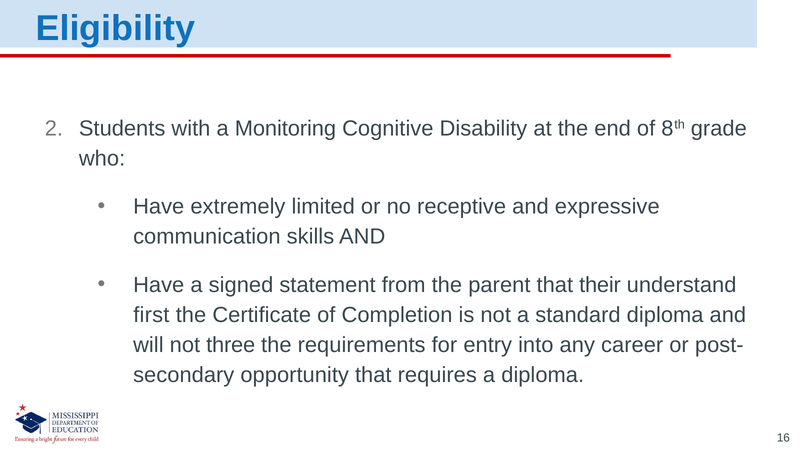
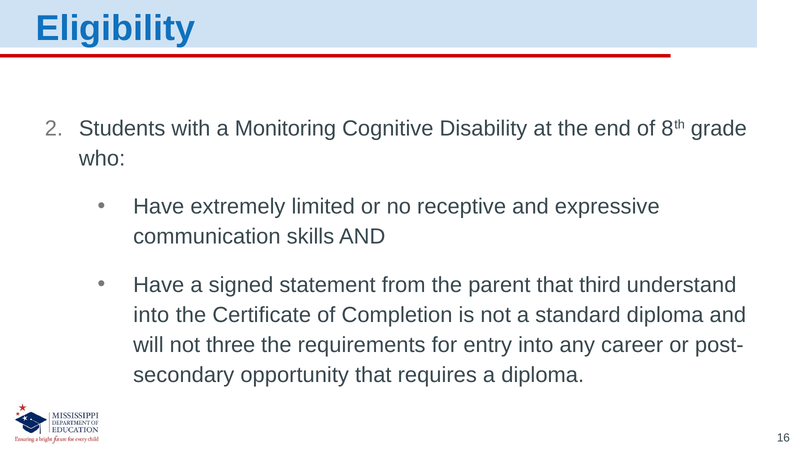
their: their -> third
first at (151, 315): first -> into
